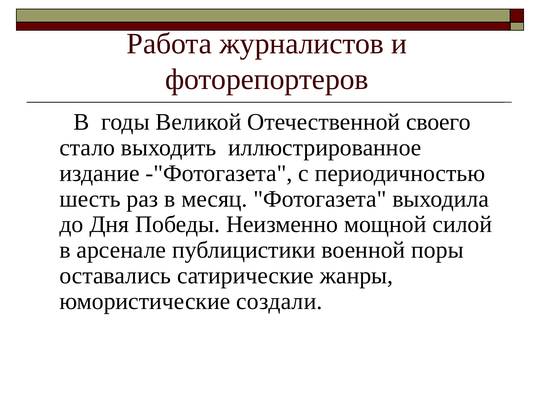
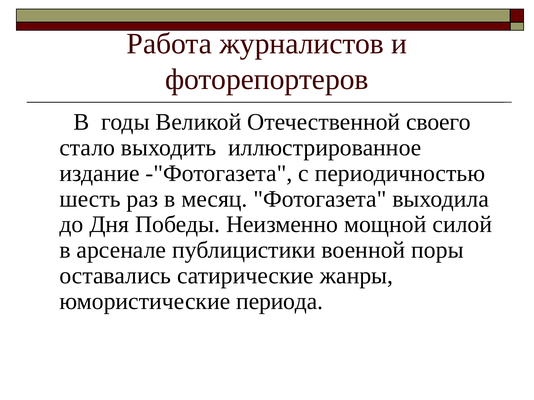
создали: создали -> периода
